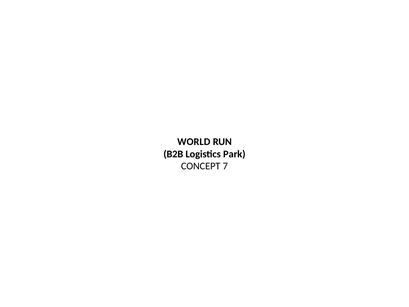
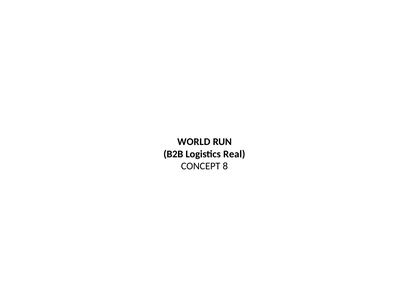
Park: Park -> Real
7: 7 -> 8
